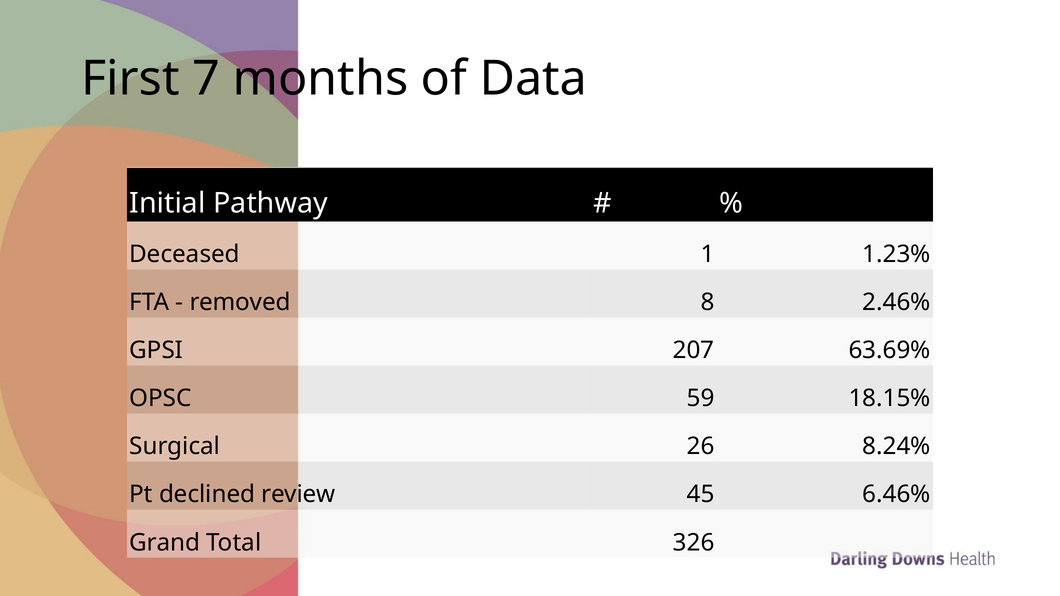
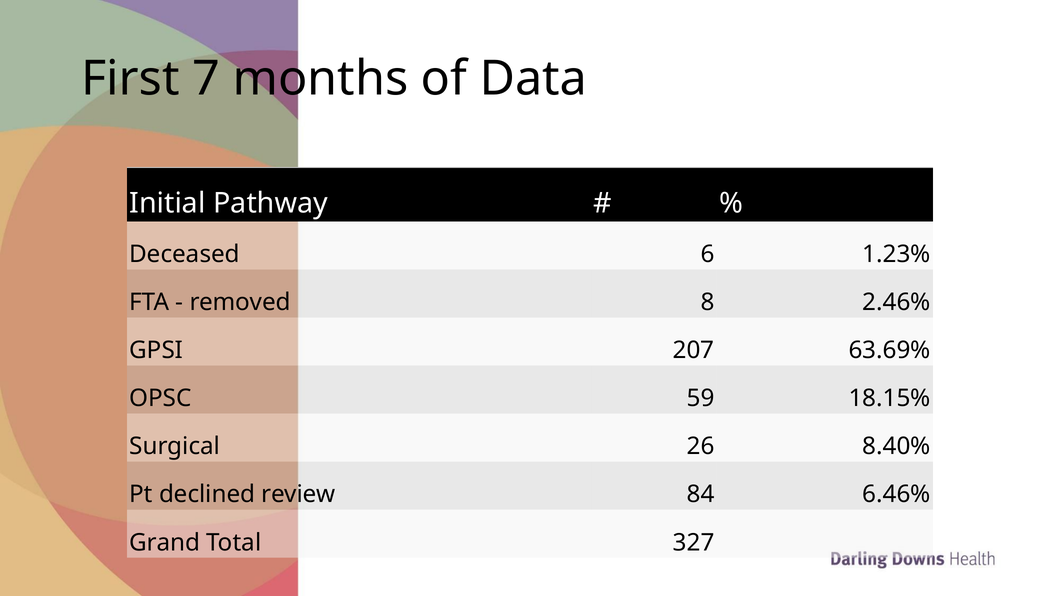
1: 1 -> 6
8.24%: 8.24% -> 8.40%
45: 45 -> 84
326: 326 -> 327
